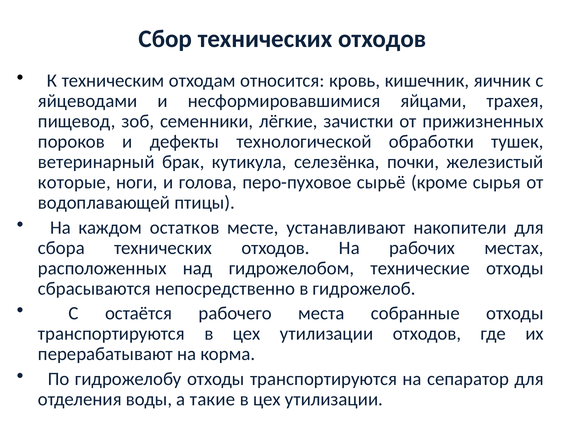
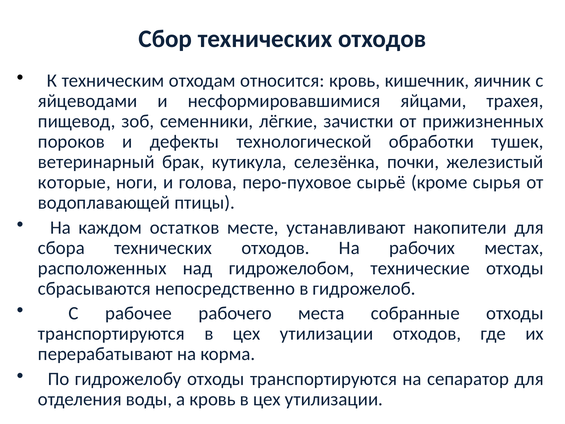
остаётся: остаётся -> рабочее
а такие: такие -> кровь
